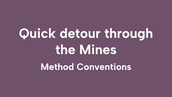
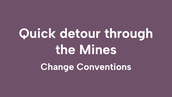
Method: Method -> Change
